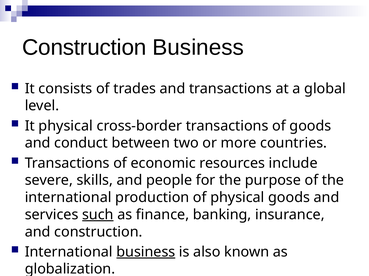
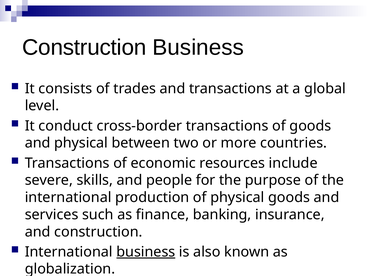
It physical: physical -> conduct
and conduct: conduct -> physical
such underline: present -> none
